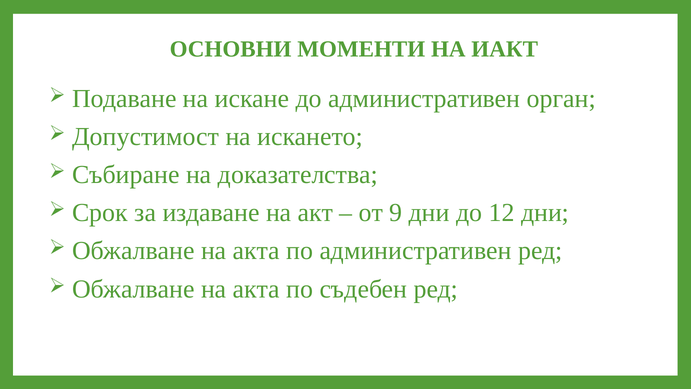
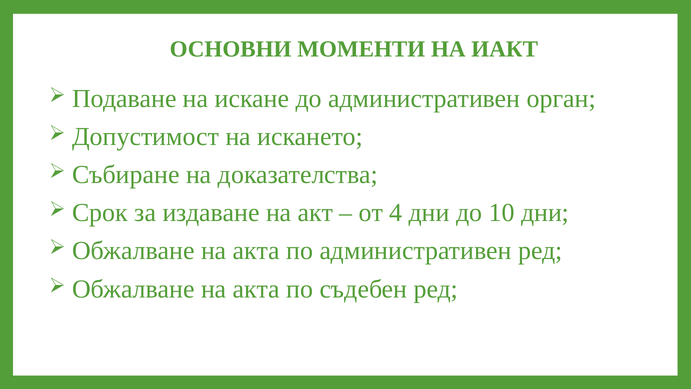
9: 9 -> 4
12: 12 -> 10
